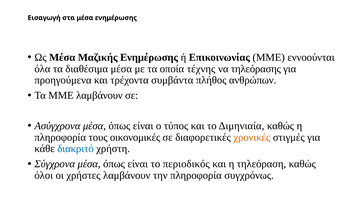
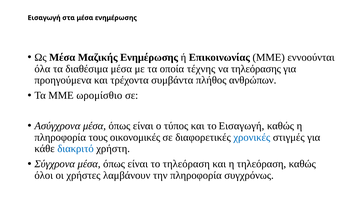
ΜΜΕ λαμβάνουν: λαμβάνουν -> ωρομίσθιο
το Διμηνιαία: Διμηνιαία -> Εισαγωγή
χρονικές colour: orange -> blue
το περιοδικός: περιοδικός -> τηλεόραση
